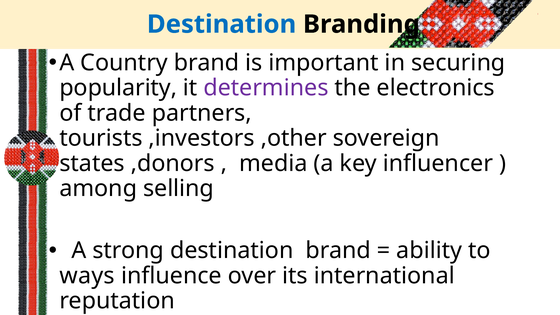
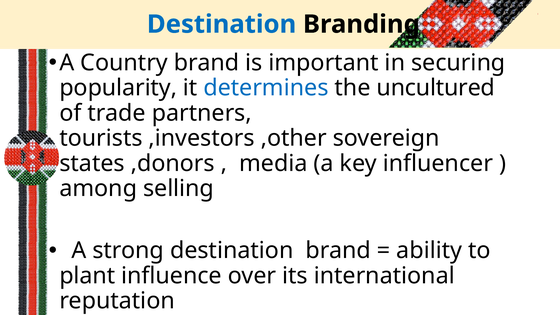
determines colour: purple -> blue
electronics: electronics -> uncultured
ways: ways -> plant
